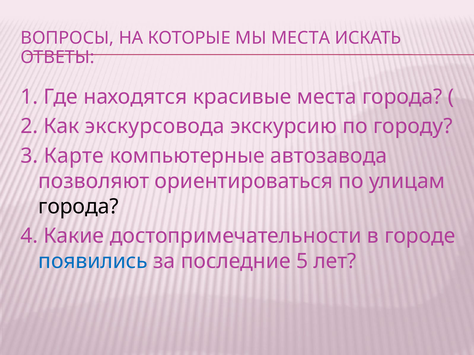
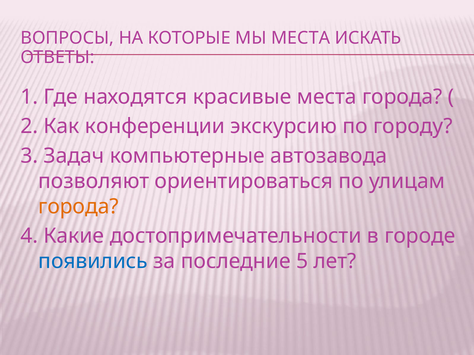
экскурсовода: экскурсовода -> конференции
Карте: Карте -> Задач
города at (78, 207) colour: black -> orange
